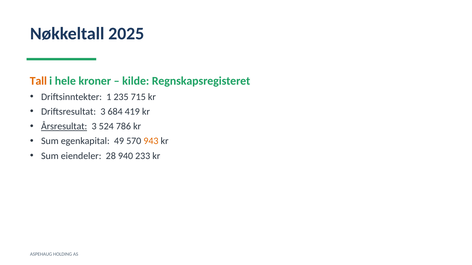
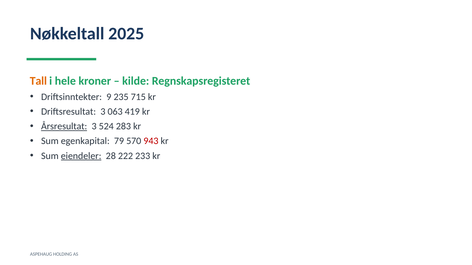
1: 1 -> 9
684: 684 -> 063
786: 786 -> 283
49: 49 -> 79
943 colour: orange -> red
eiendeler underline: none -> present
940: 940 -> 222
